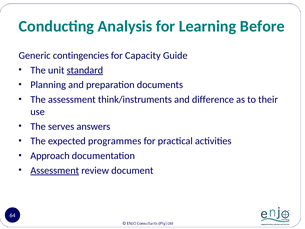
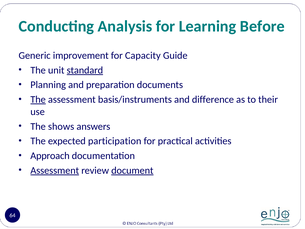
contingencies: contingencies -> improvement
The at (38, 99) underline: none -> present
think/instruments: think/instruments -> basis/instruments
serves: serves -> shows
programmes: programmes -> participation
document underline: none -> present
